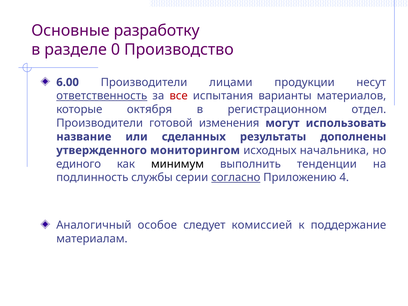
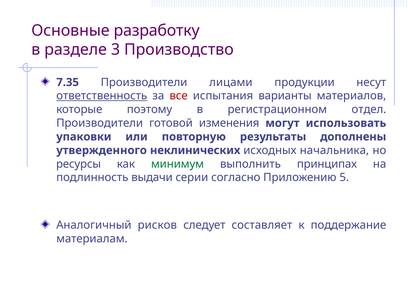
0: 0 -> 3
6.00: 6.00 -> 7.35
октября: октября -> поэтому
название: название -> упаковки
сделанных: сделанных -> повторную
мониторингом: мониторингом -> неклинических
единого: единого -> ресурсы
минимум colour: black -> green
тенденции: тенденции -> принципах
службы: службы -> выдачи
согласно underline: present -> none
4: 4 -> 5
особое: особое -> рисков
комиссией: комиссией -> составляет
